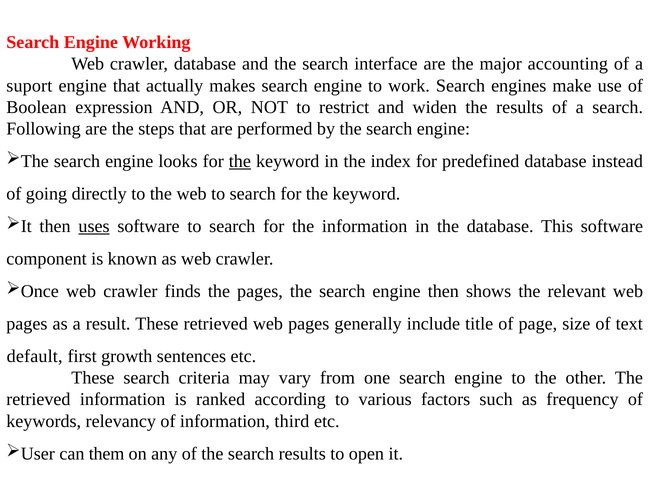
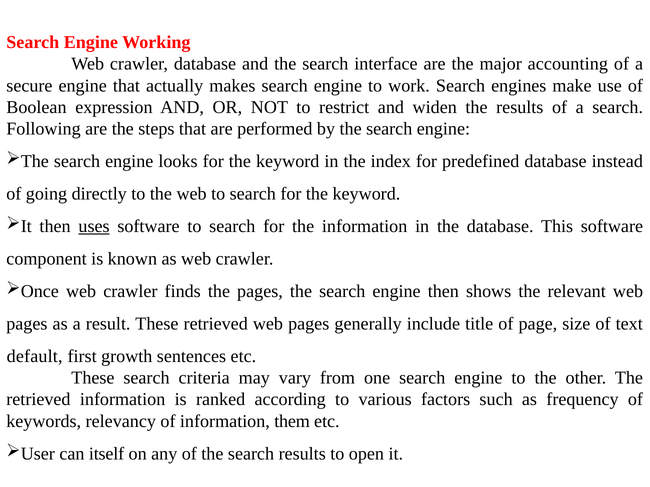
suport: suport -> secure
the at (240, 162) underline: present -> none
third: third -> them
them: them -> itself
